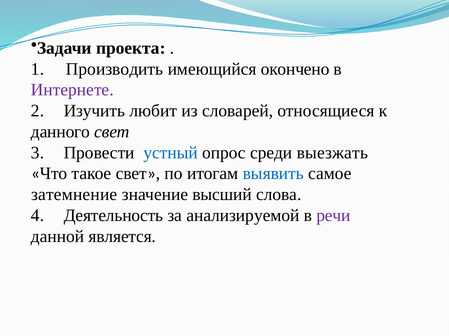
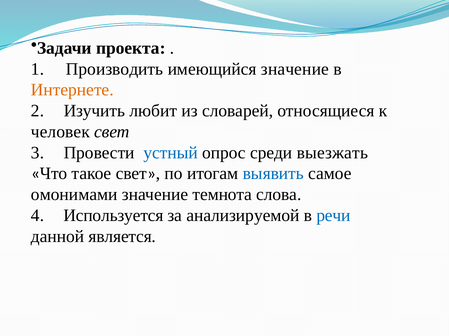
имеющийся окончено: окончено -> значение
Интернете colour: purple -> orange
данного: данного -> человек
затемнение: затемнение -> омонимами
высший: высший -> темнота
Деятельность: Деятельность -> Используется
речи colour: purple -> blue
